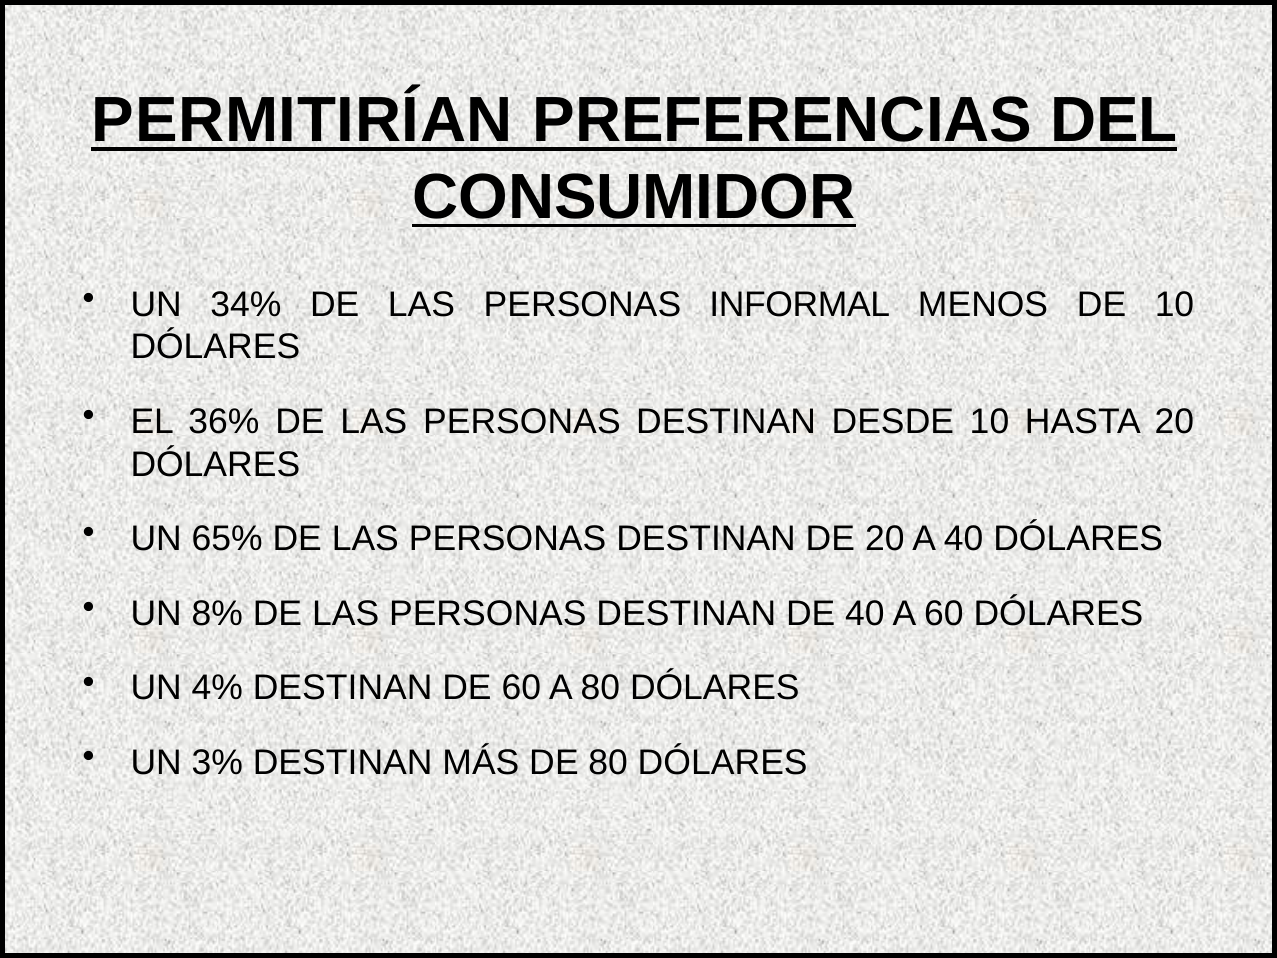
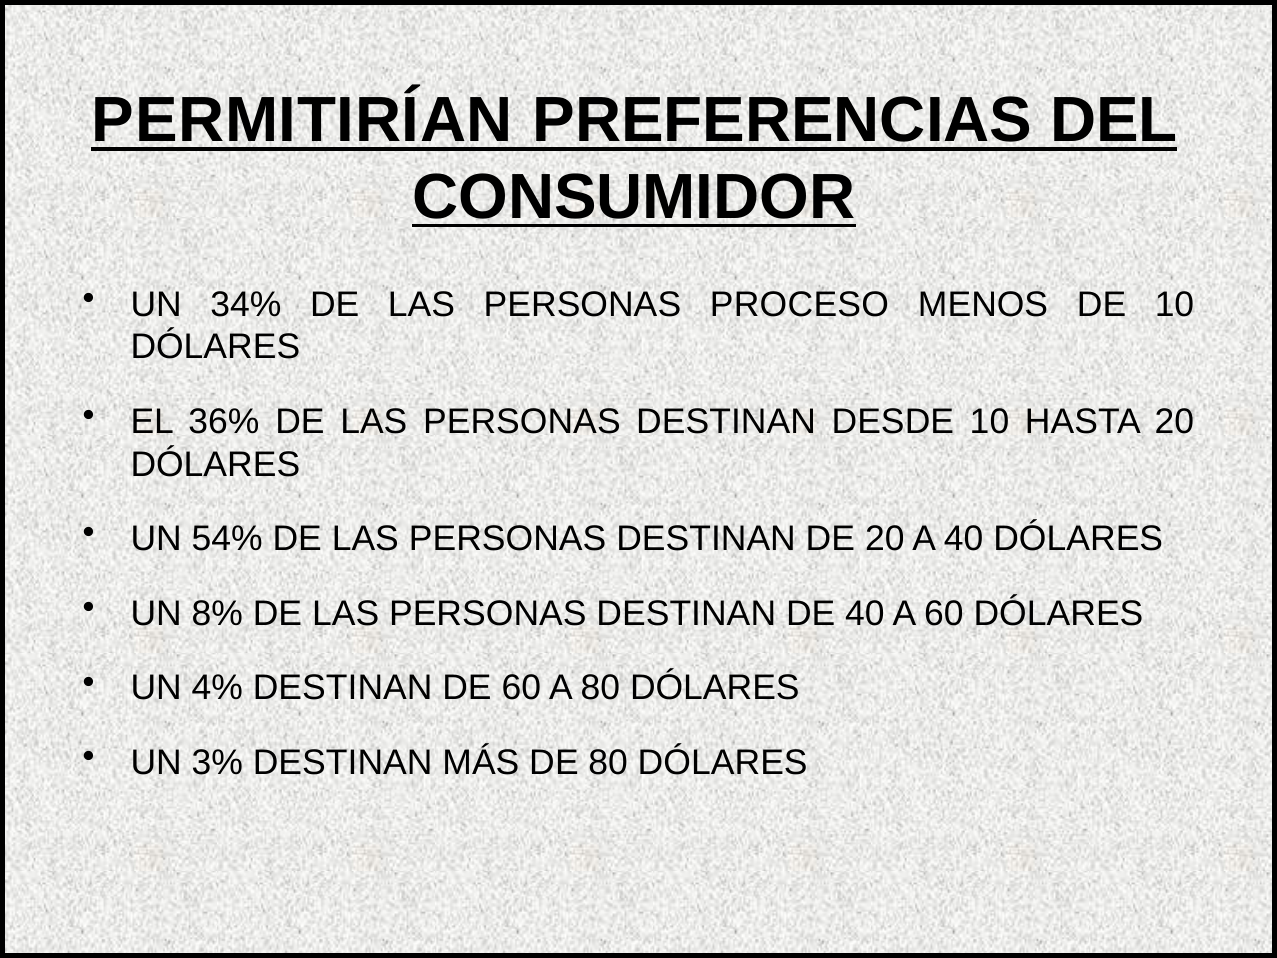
INFORMAL: INFORMAL -> PROCESO
65%: 65% -> 54%
